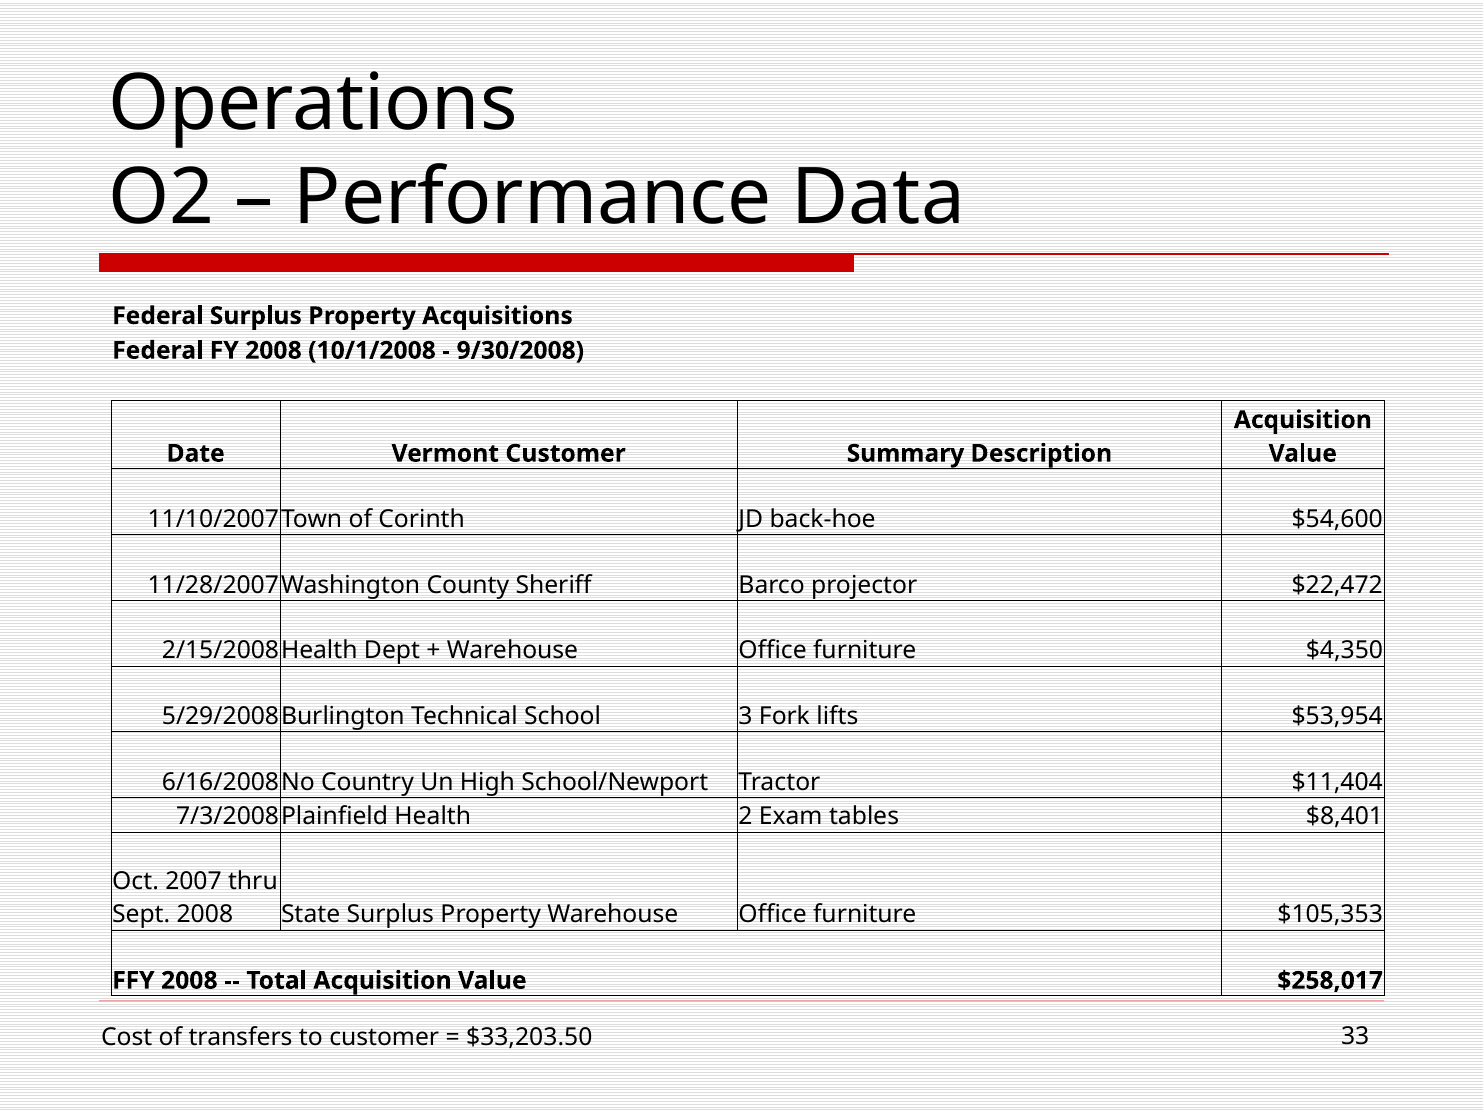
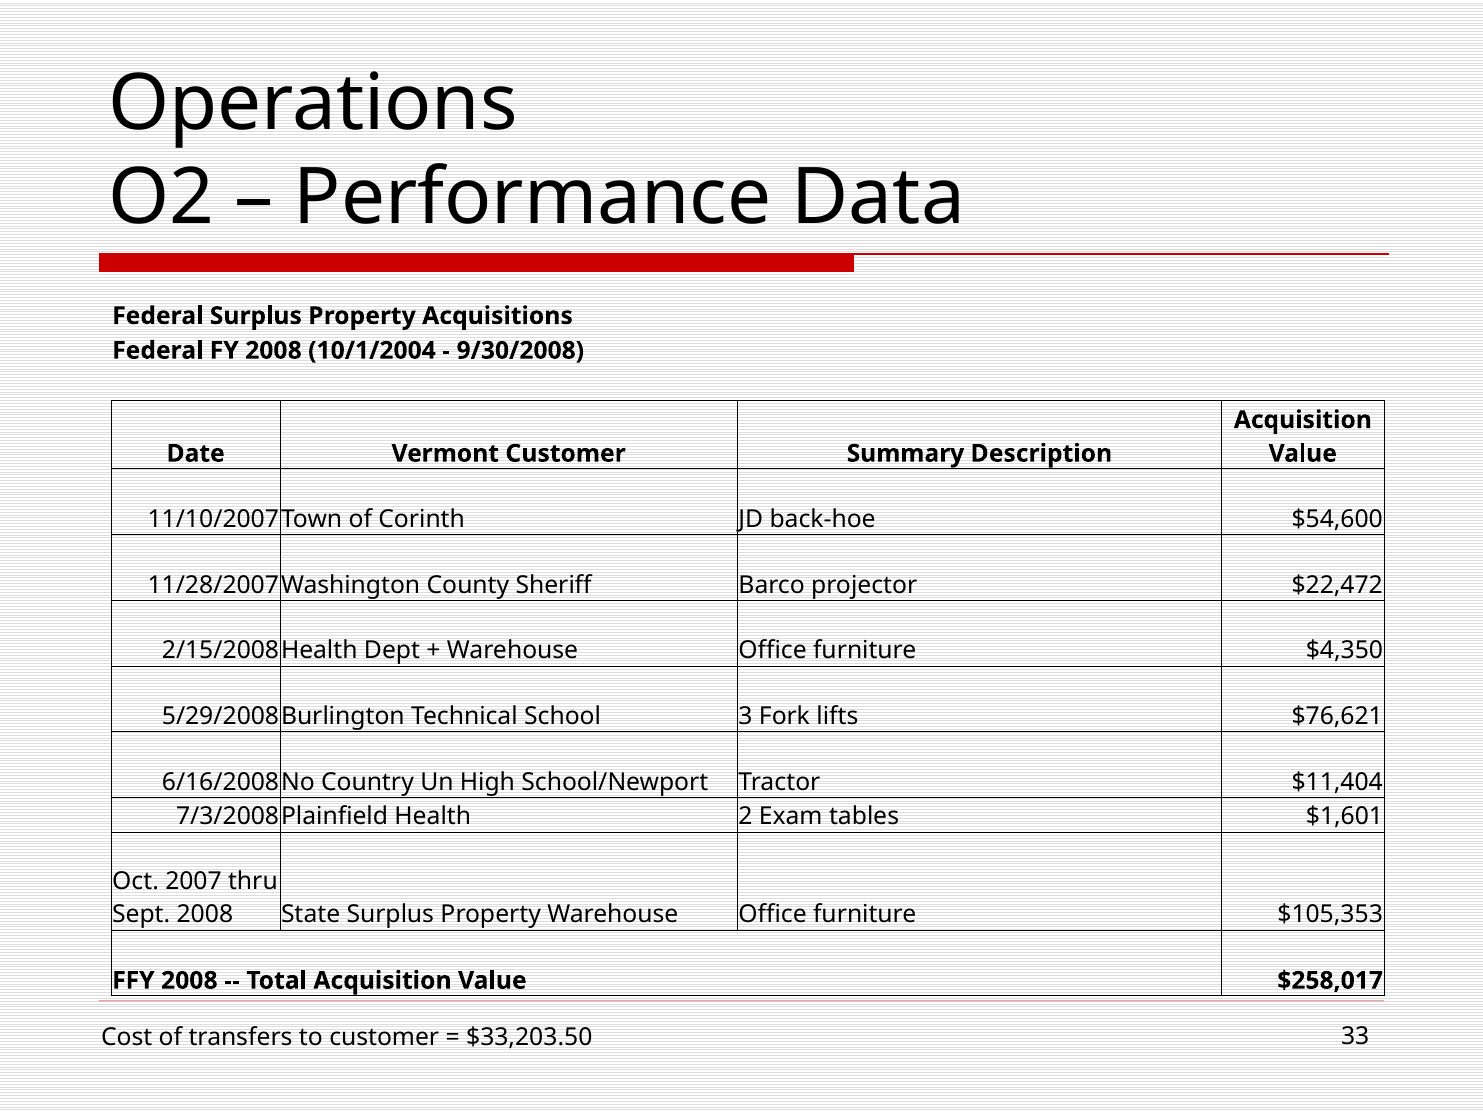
10/1/2008: 10/1/2008 -> 10/1/2004
$53,954: $53,954 -> $76,621
$8,401: $8,401 -> $1,601
